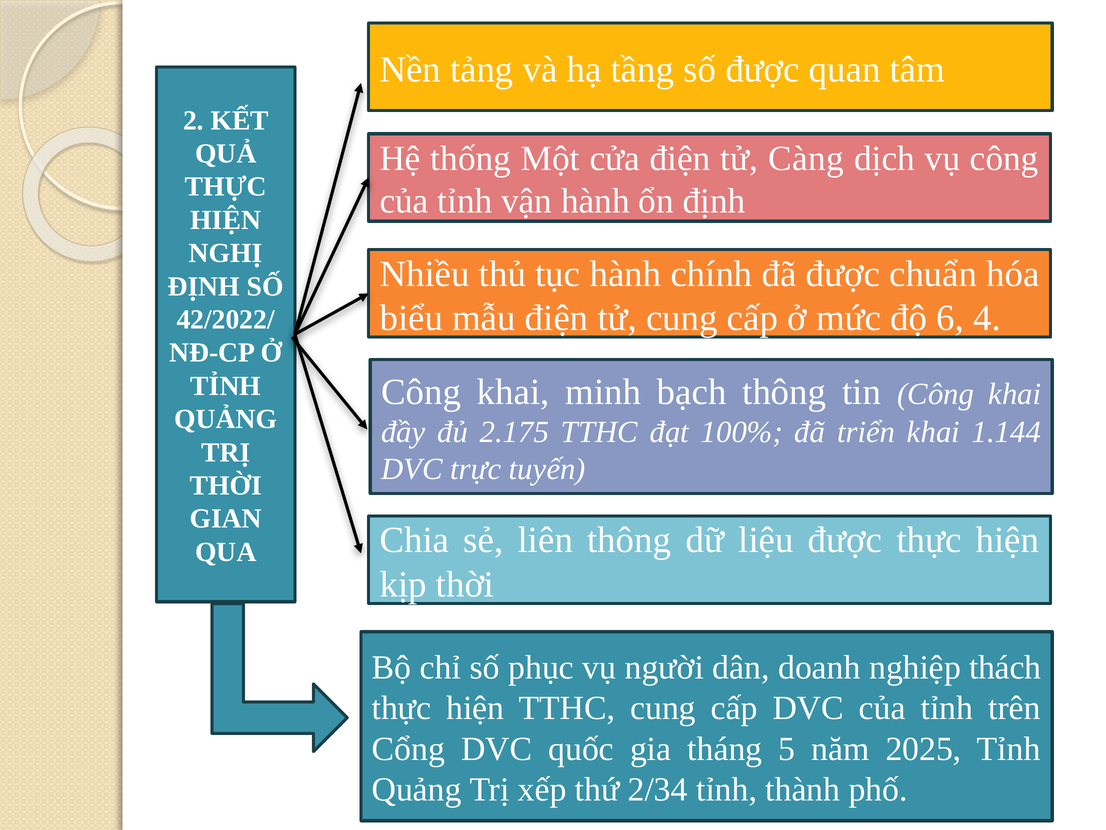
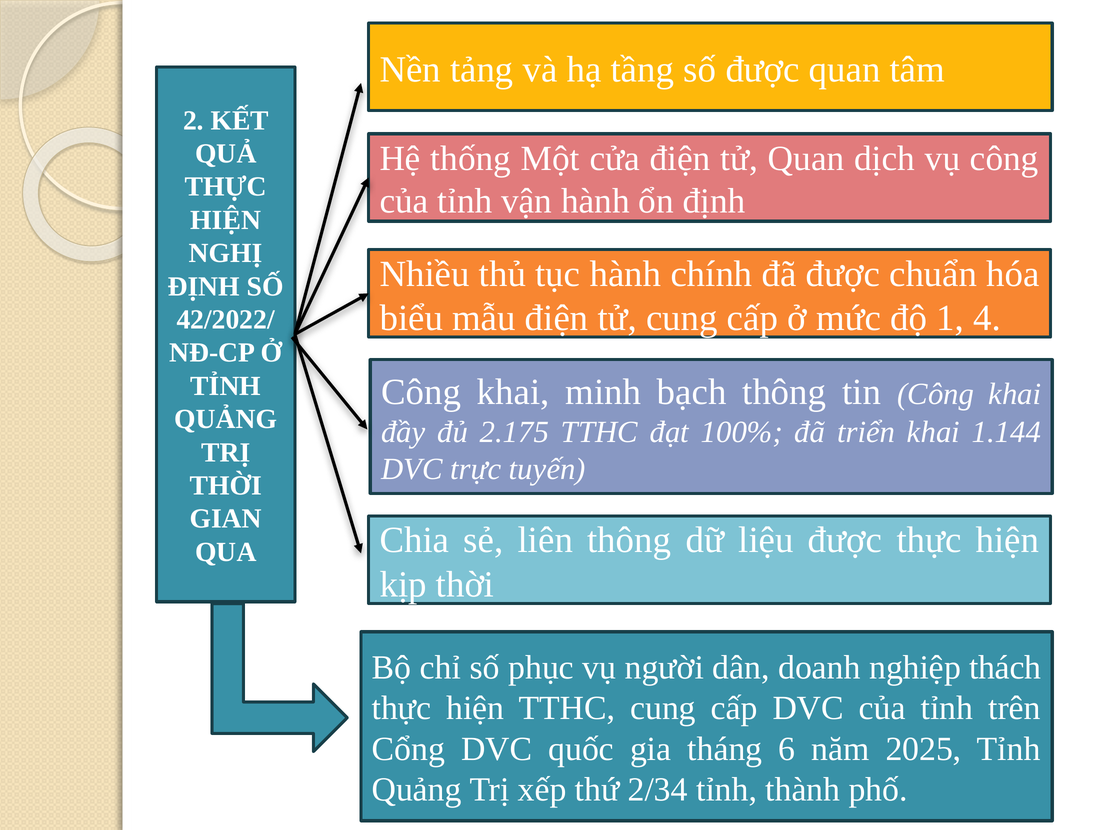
tử Càng: Càng -> Quan
6: 6 -> 1
5: 5 -> 6
